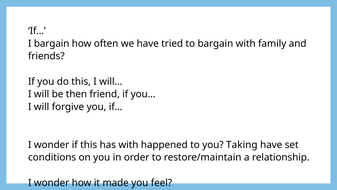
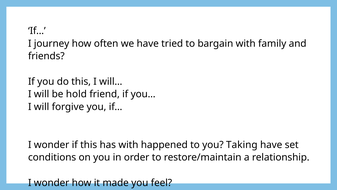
I bargain: bargain -> journey
then: then -> hold
